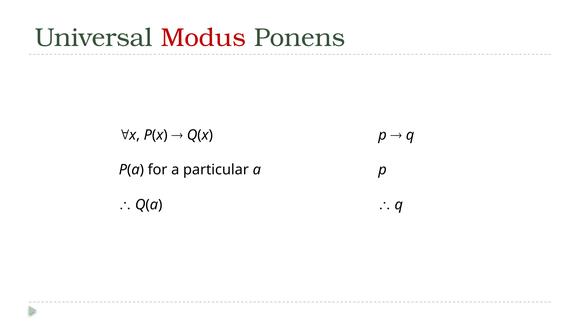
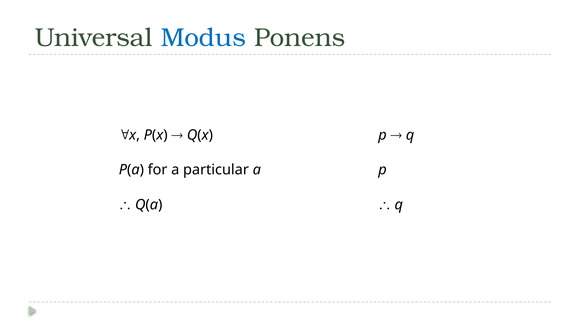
Modus colour: red -> blue
